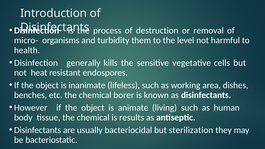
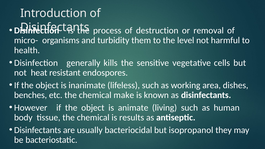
borer: borer -> make
sterilization: sterilization -> isopropanol
